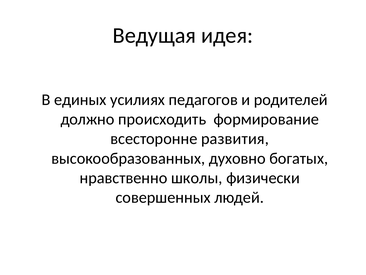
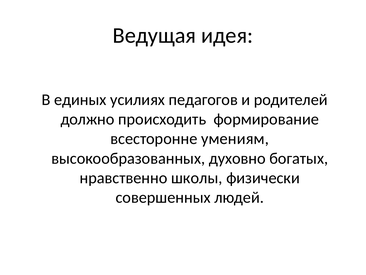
развития: развития -> умениям
